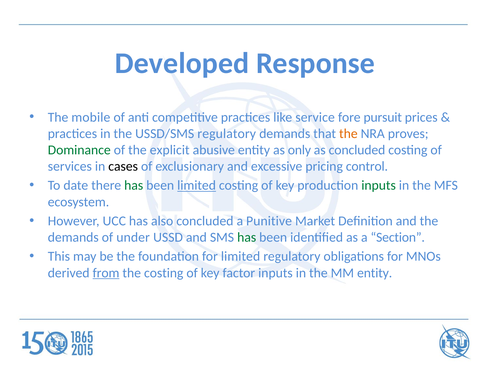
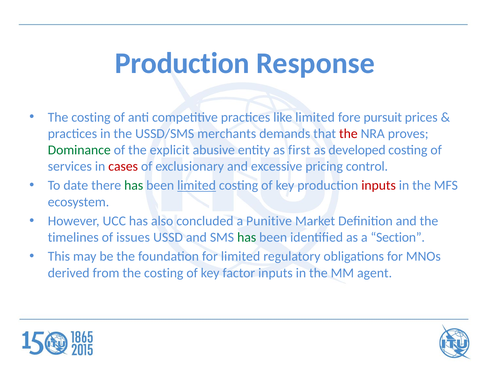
Developed at (182, 63): Developed -> Production
mobile at (91, 117): mobile -> costing
like service: service -> limited
USSD/SMS regulatory: regulatory -> merchants
the at (348, 133) colour: orange -> red
only: only -> first
as concluded: concluded -> developed
cases colour: black -> red
inputs at (379, 185) colour: green -> red
demands at (73, 237): demands -> timelines
under: under -> issues
from underline: present -> none
MM entity: entity -> agent
